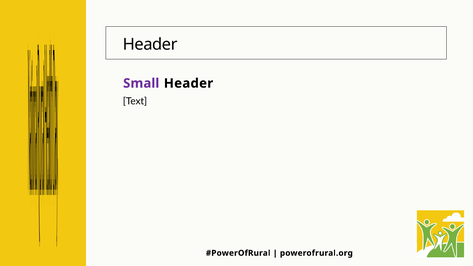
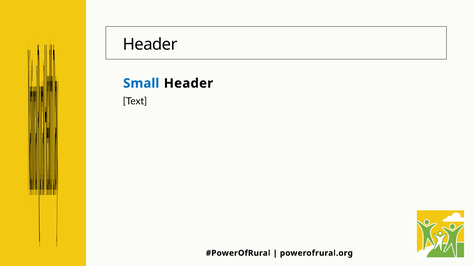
Small colour: purple -> blue
